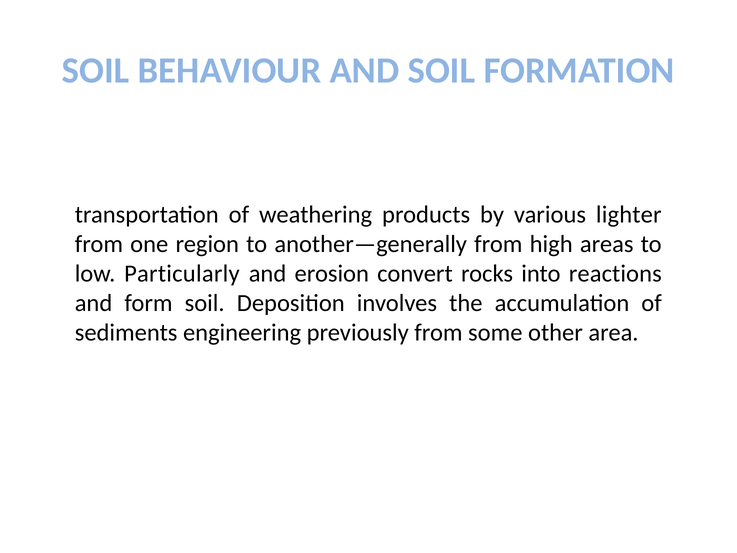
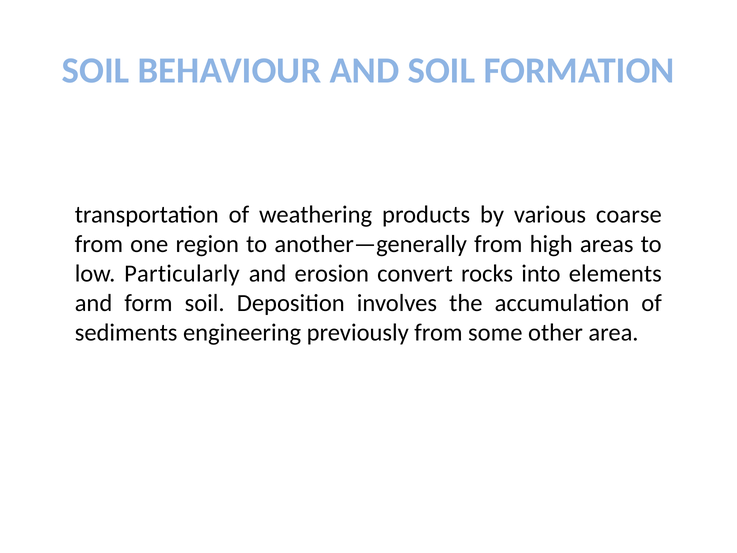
lighter: lighter -> coarse
reactions: reactions -> elements
